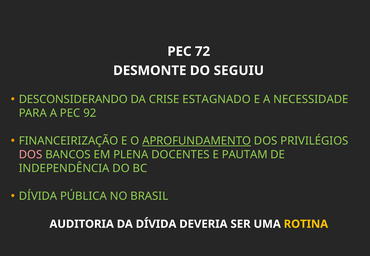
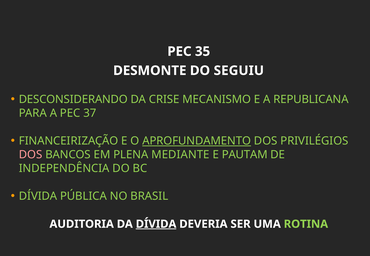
72: 72 -> 35
ESTAGNADO: ESTAGNADO -> MECANISMO
NECESSIDADE: NECESSIDADE -> REPUBLICANA
92: 92 -> 37
DOCENTES: DOCENTES -> MEDIANTE
DÍVIDA at (156, 224) underline: none -> present
ROTINA colour: yellow -> light green
